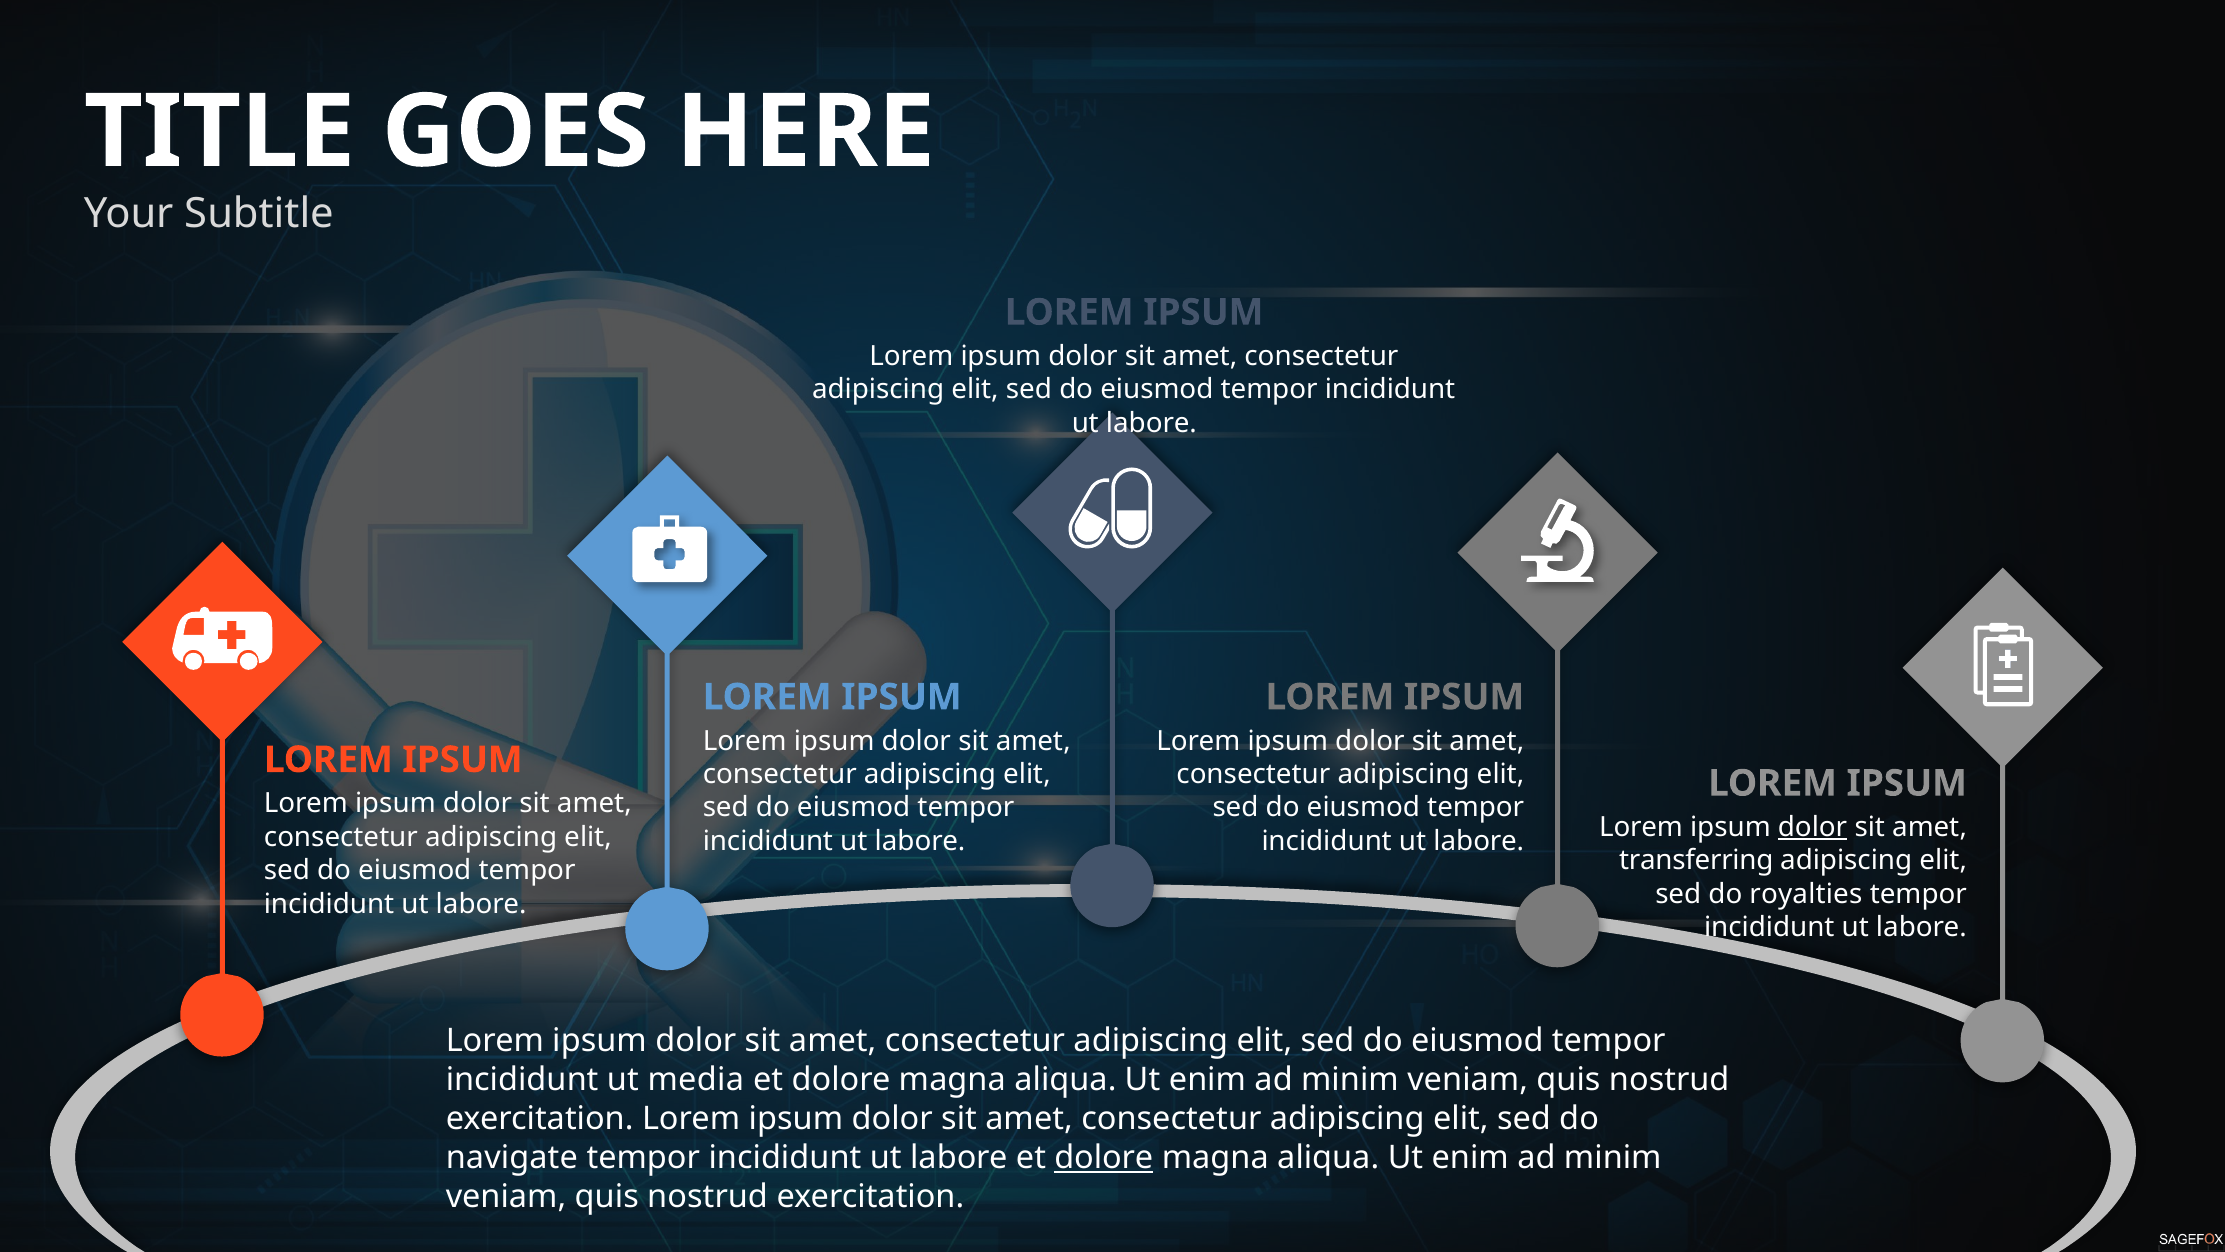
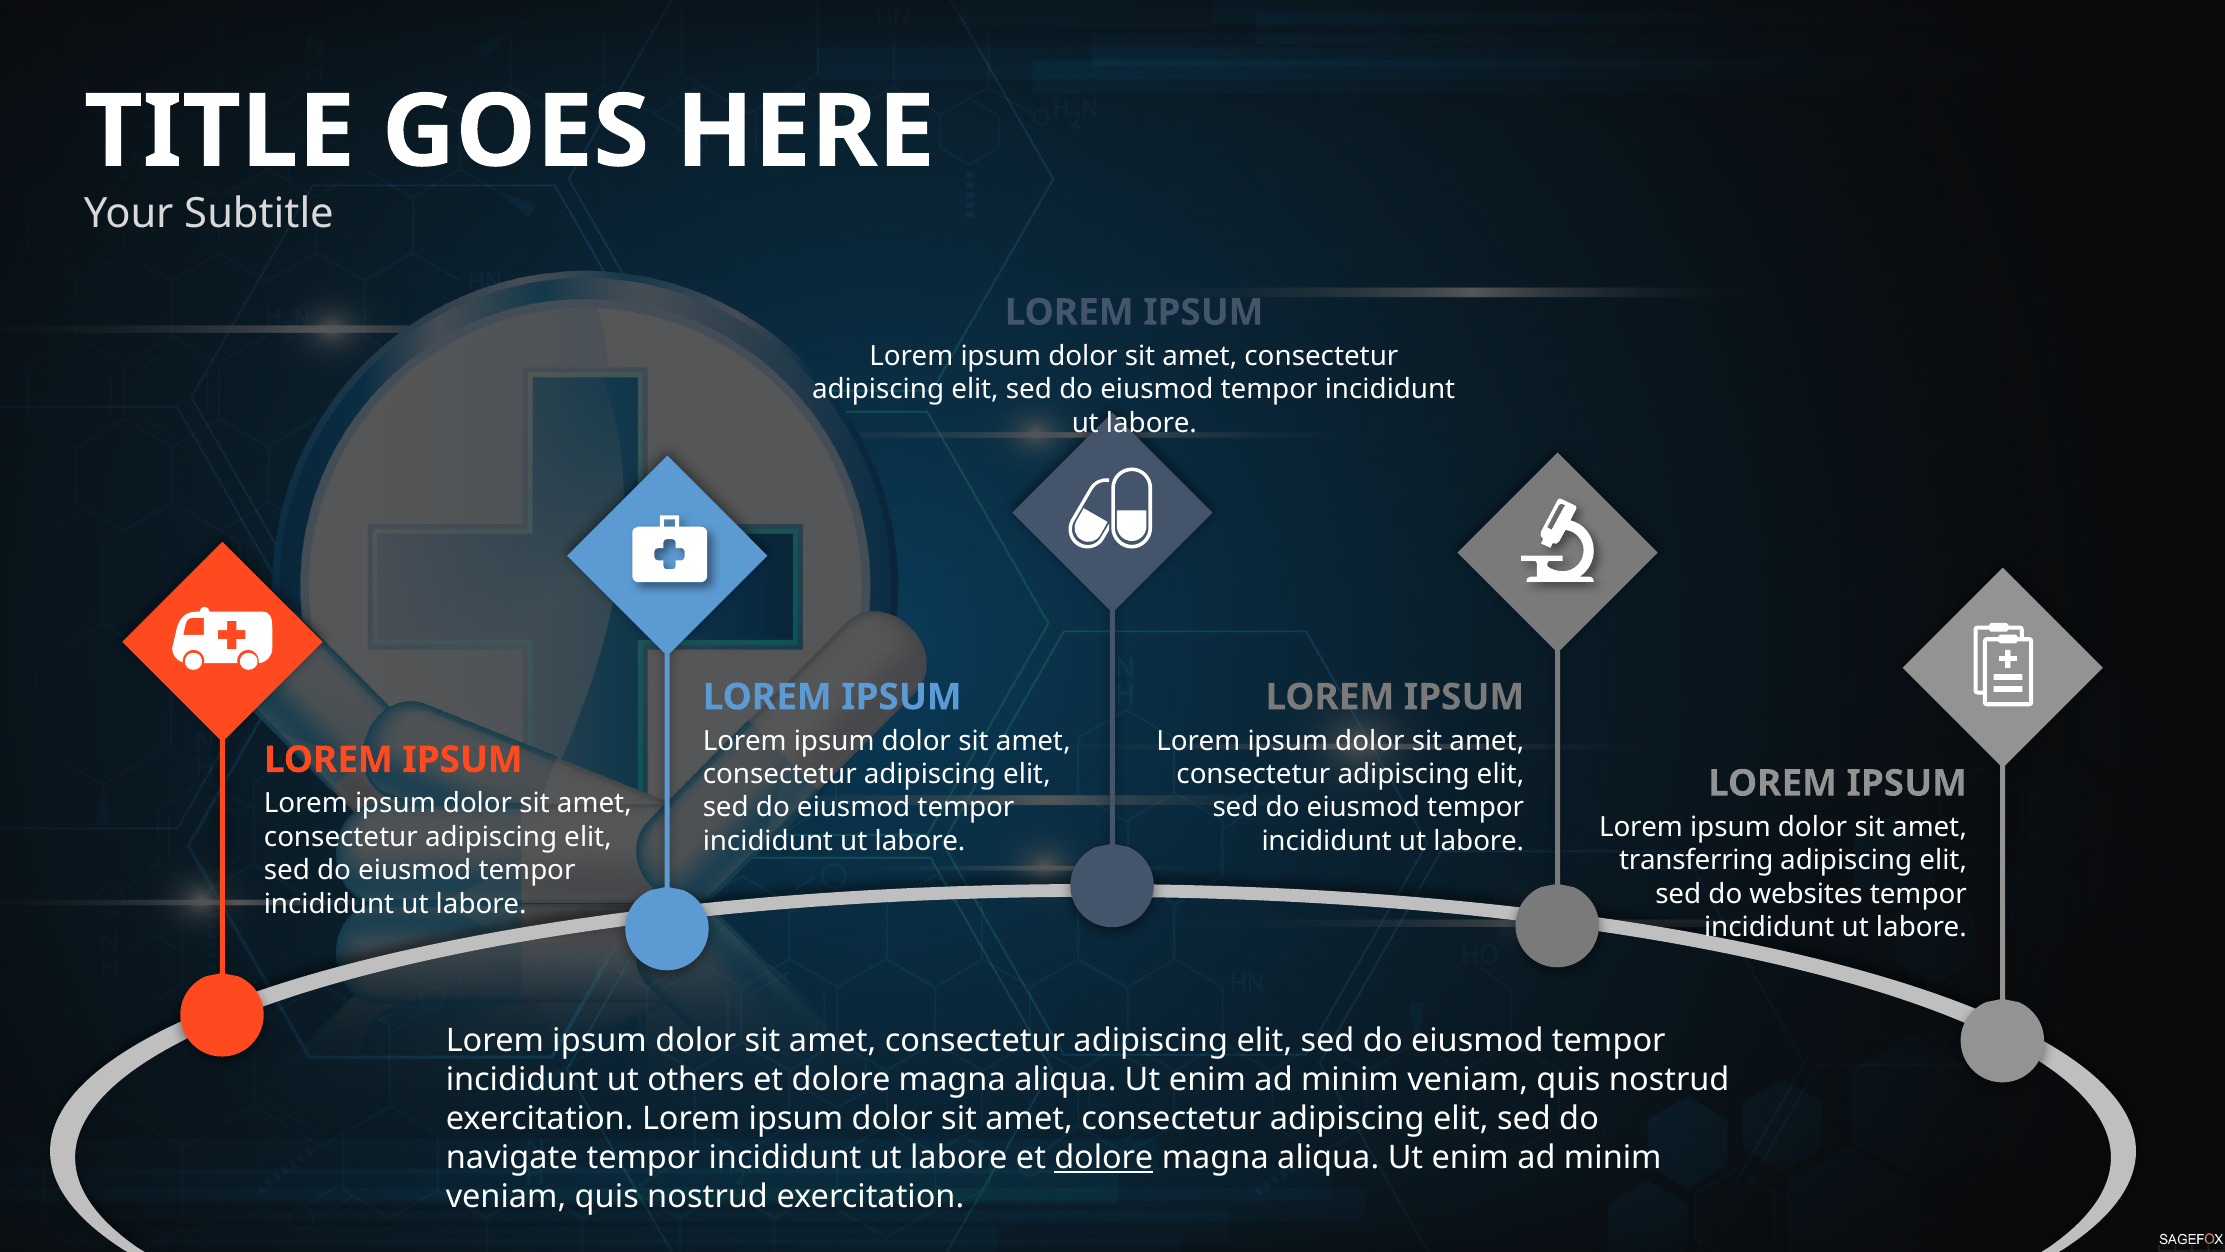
dolor at (1813, 827) underline: present -> none
royalties: royalties -> websites
media: media -> others
